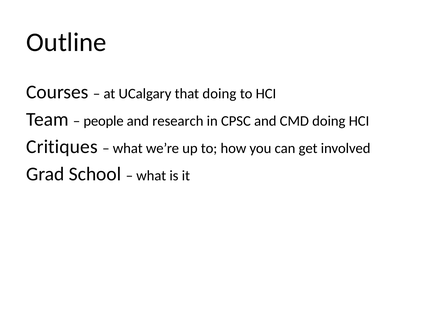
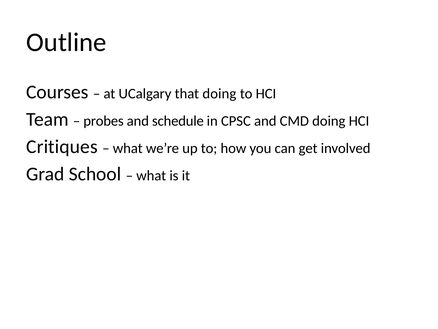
people: people -> probes
research: research -> schedule
